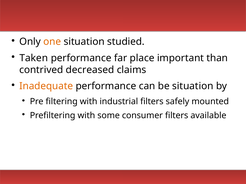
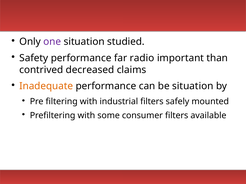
one colour: orange -> purple
Taken: Taken -> Safety
place: place -> radio
